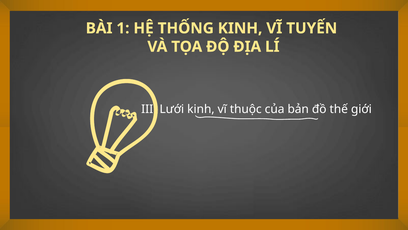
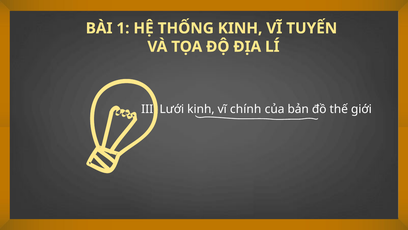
thuộc: thuộc -> chính
